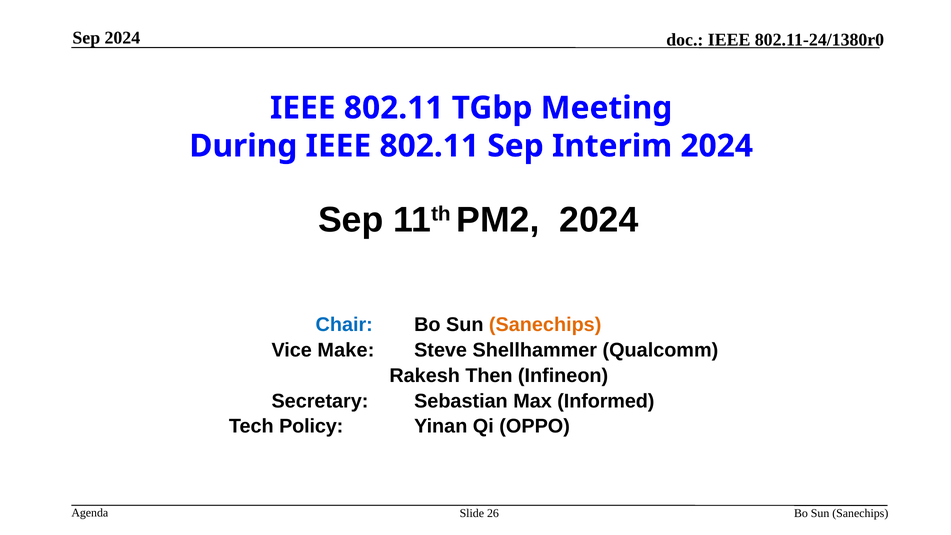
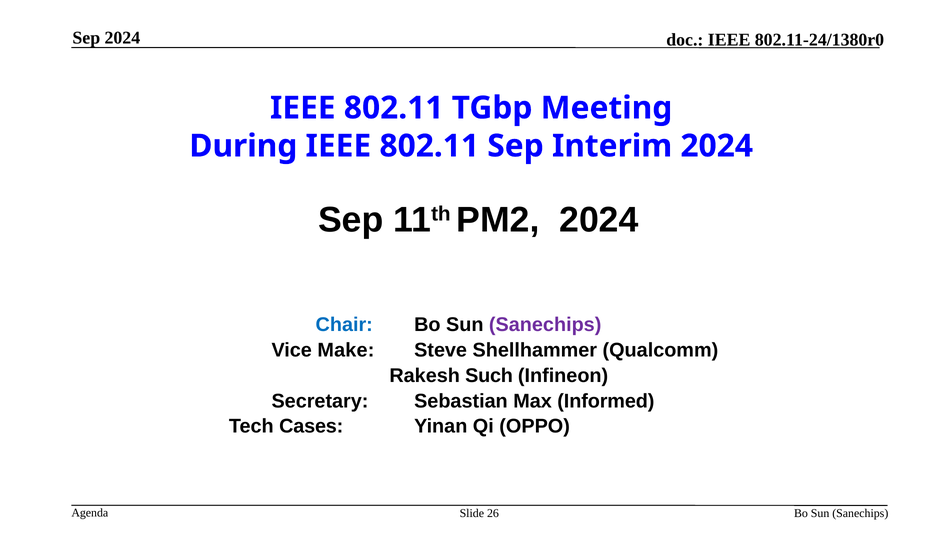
Sanechips at (545, 325) colour: orange -> purple
Then: Then -> Such
Policy: Policy -> Cases
